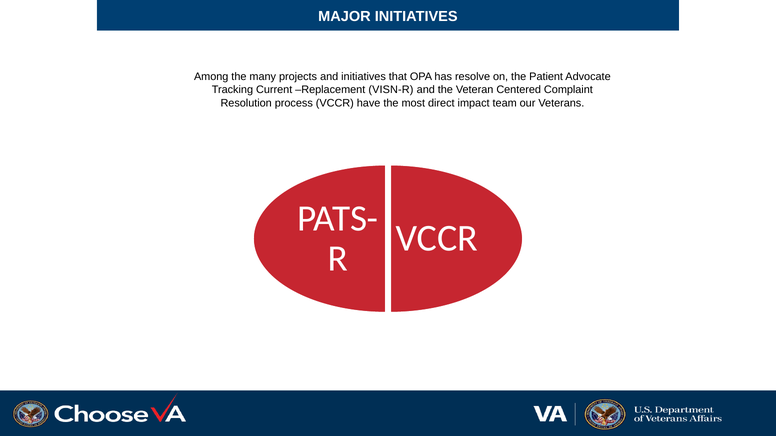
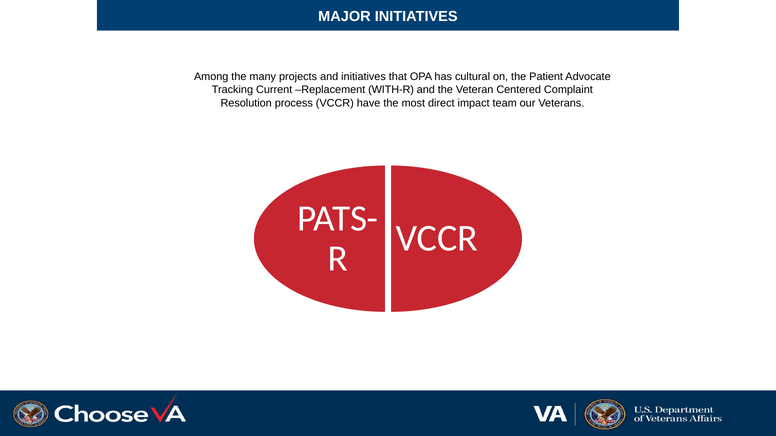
resolve: resolve -> cultural
VISN-R: VISN-R -> WITH-R
